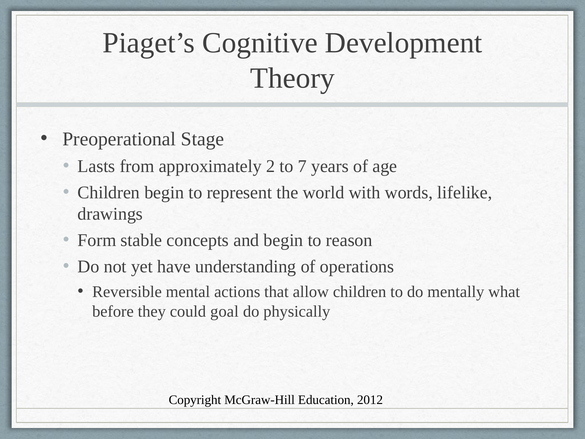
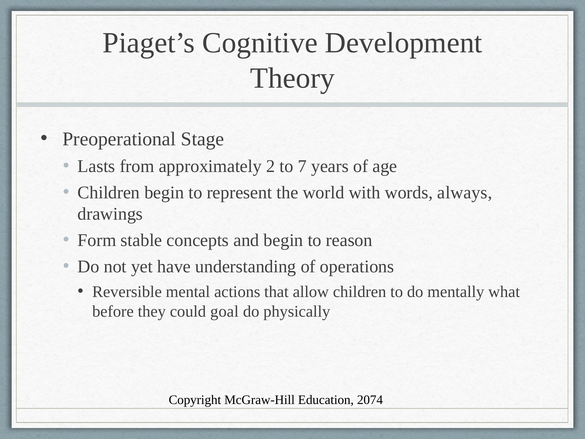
lifelike: lifelike -> always
2012: 2012 -> 2074
